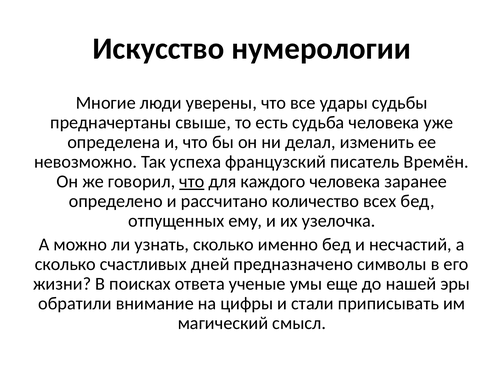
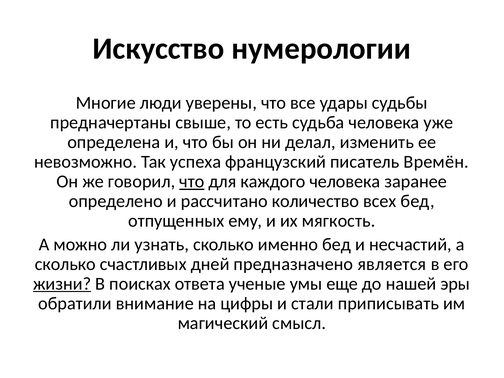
узелочка: узелочка -> мягкость
символы: символы -> является
жизни underline: none -> present
